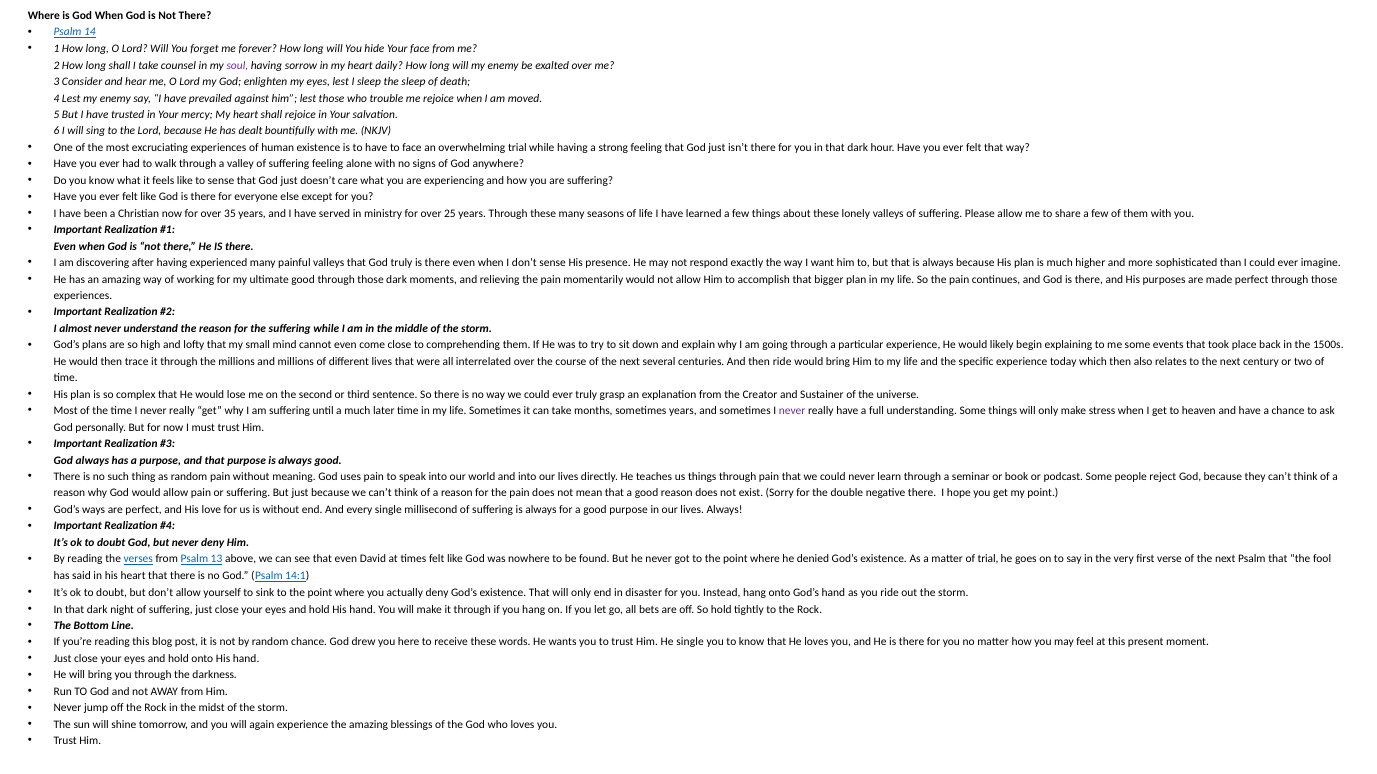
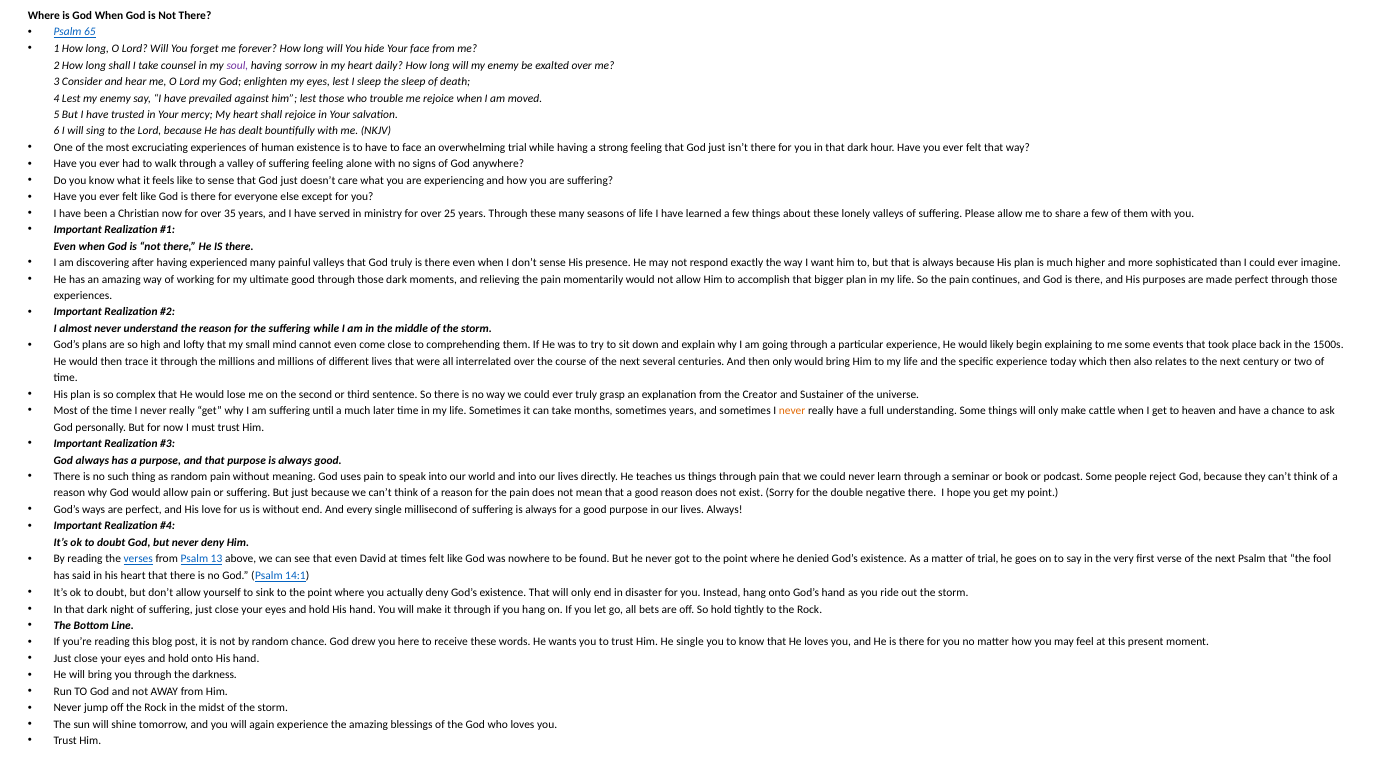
14: 14 -> 65
then ride: ride -> only
never at (792, 411) colour: purple -> orange
stress: stress -> cattle
